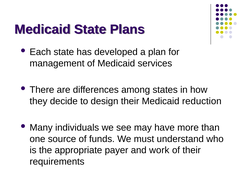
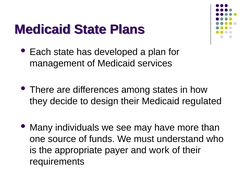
reduction: reduction -> regulated
